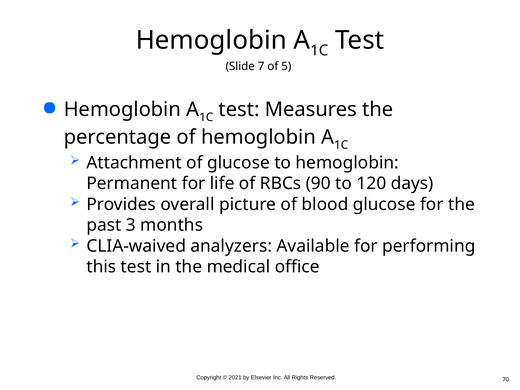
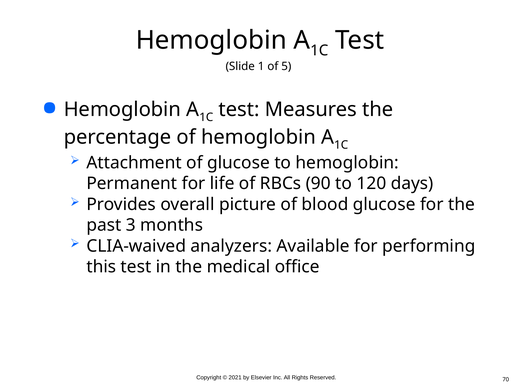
7: 7 -> 1
